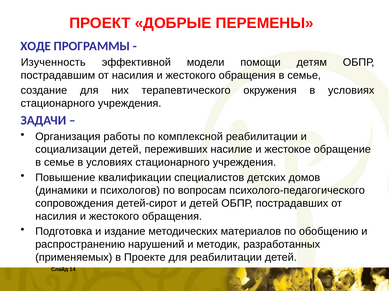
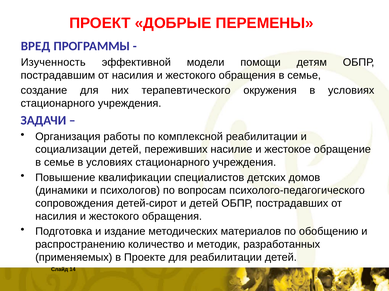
ХОДЕ: ХОДЕ -> ВРЕД
нарушений: нарушений -> количество
